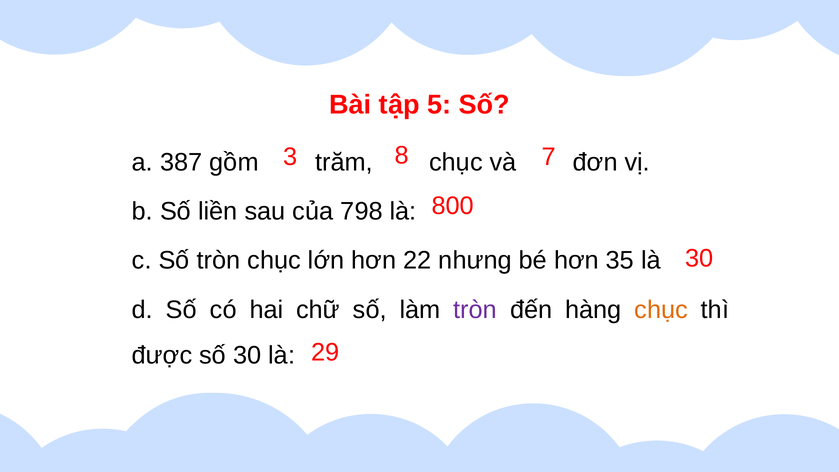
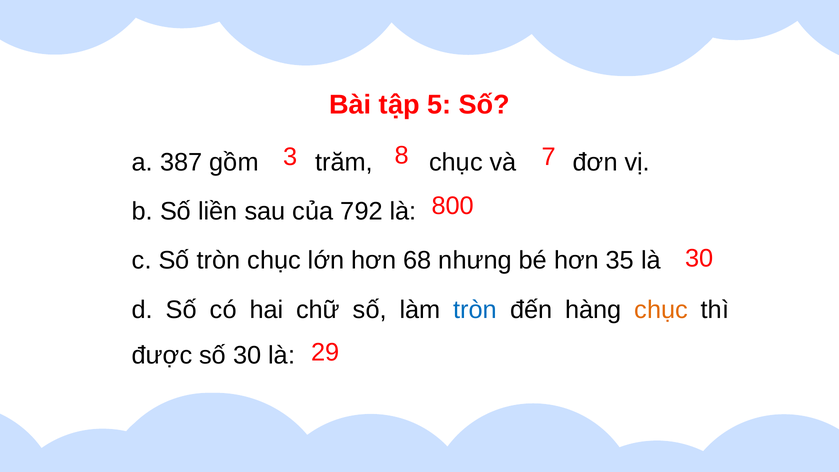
798: 798 -> 792
22: 22 -> 68
tròn at (475, 310) colour: purple -> blue
